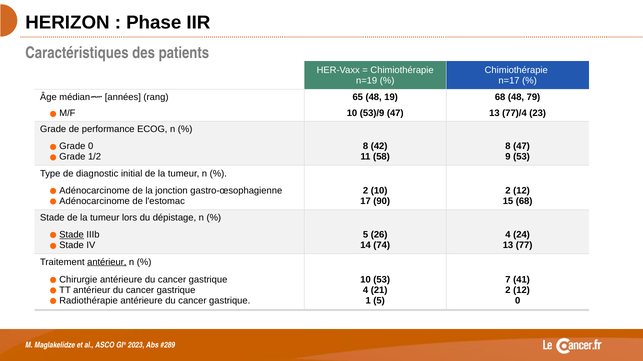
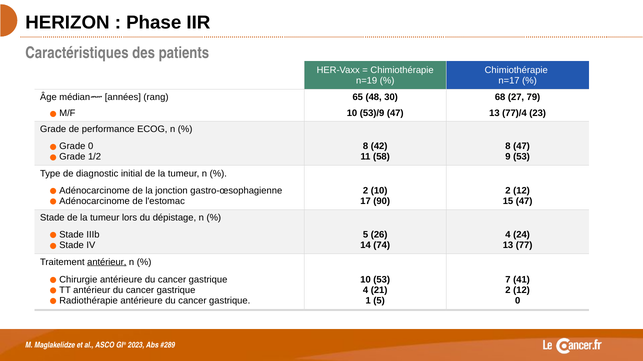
19: 19 -> 30
68 48: 48 -> 27
15 68: 68 -> 47
Stade at (72, 235) underline: present -> none
